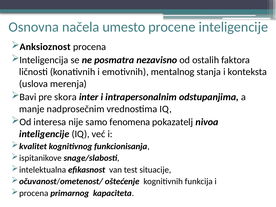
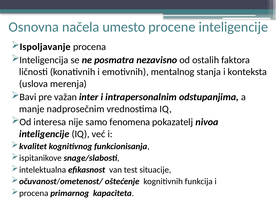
Anksioznost: Anksioznost -> Ispoljavanje
skora: skora -> važan
